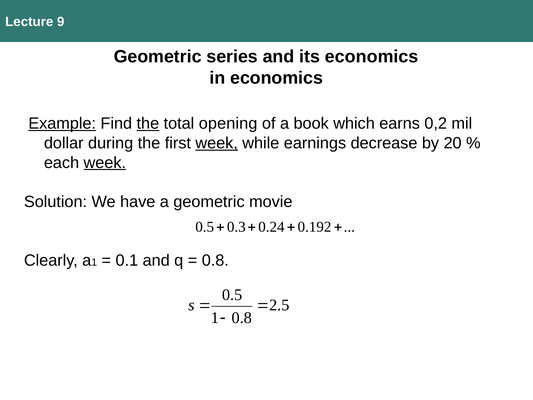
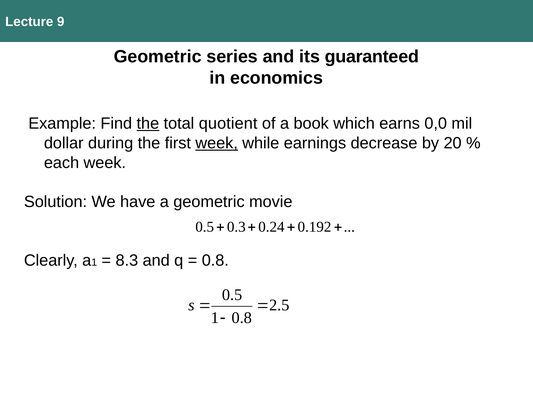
its economics: economics -> guaranteed
Example underline: present -> none
opening: opening -> quotient
0,2: 0,2 -> 0,0
week at (105, 163) underline: present -> none
0.1: 0.1 -> 8.3
